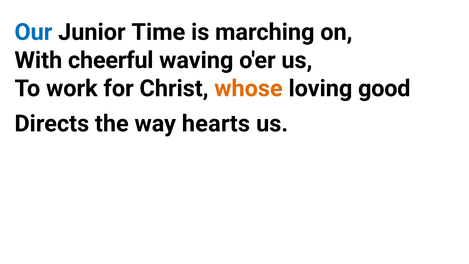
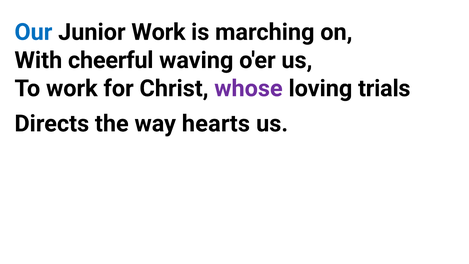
Junior Time: Time -> Work
whose colour: orange -> purple
good: good -> trials
